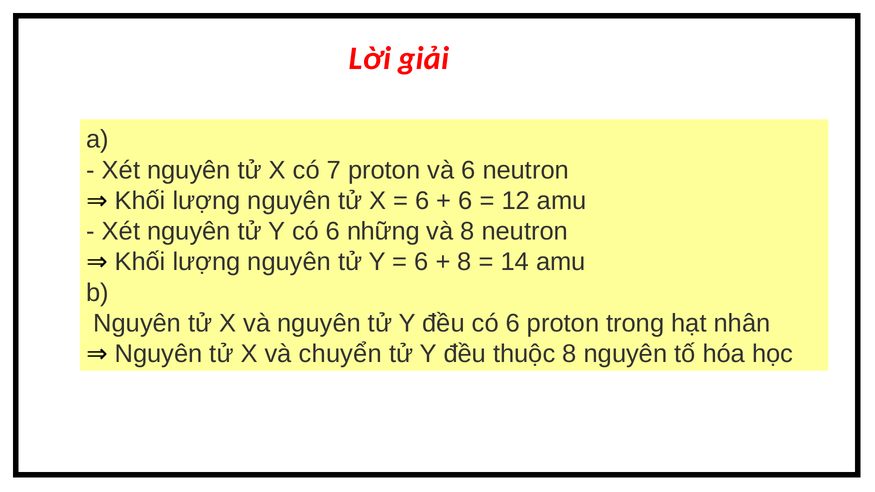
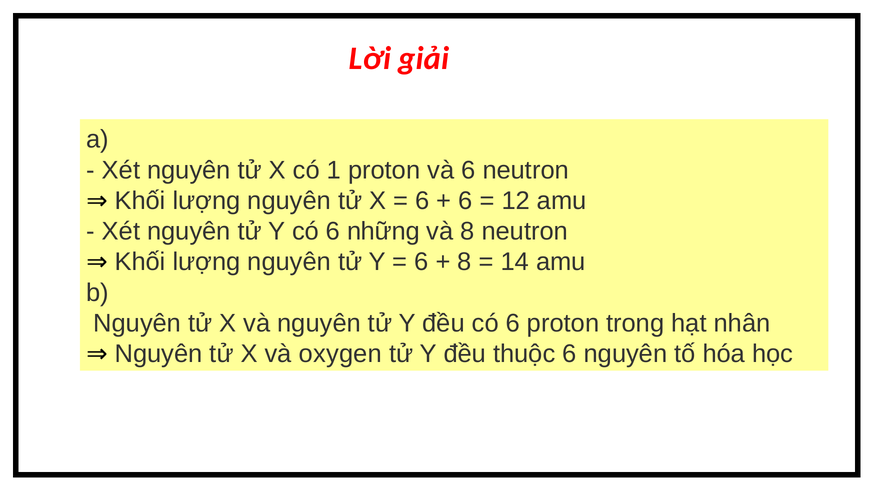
7: 7 -> 1
chuyển: chuyển -> oxygen
thuộc 8: 8 -> 6
